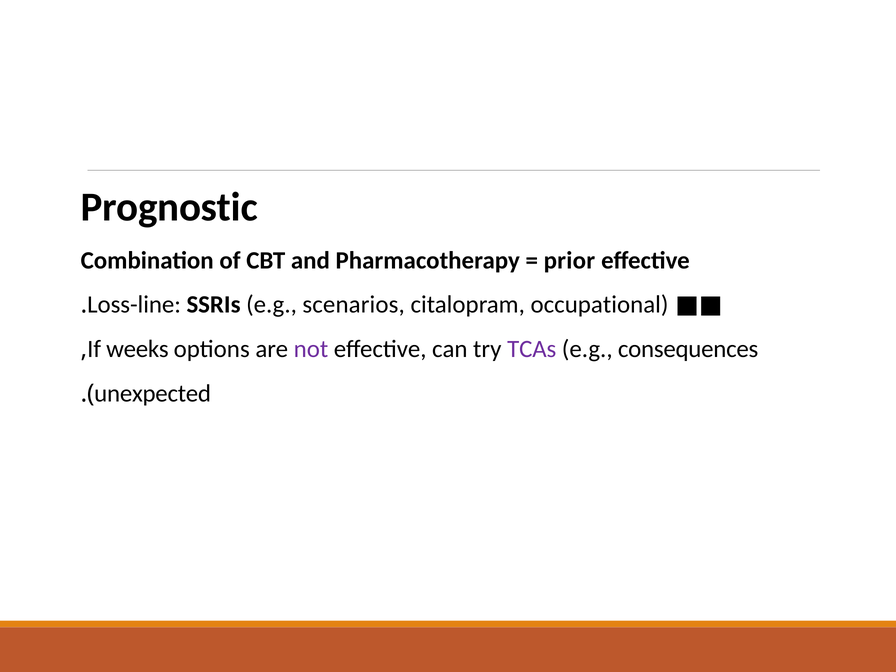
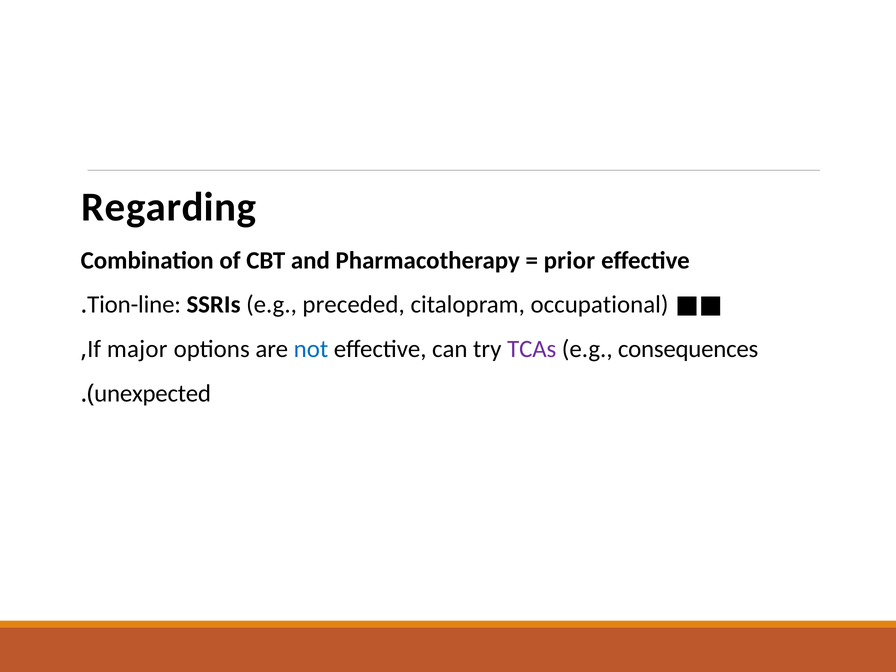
Prognostic: Prognostic -> Regarding
Loss-line: Loss-line -> Tion-line
scenarios: scenarios -> preceded
weeks: weeks -> major
not colour: purple -> blue
